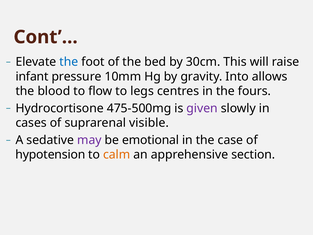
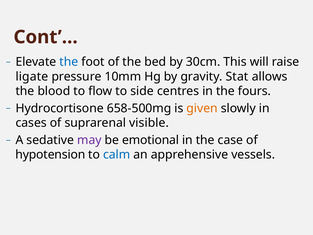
infant: infant -> ligate
Into: Into -> Stat
legs: legs -> side
475-500mg: 475-500mg -> 658-500mg
given colour: purple -> orange
calm colour: orange -> blue
section: section -> vessels
